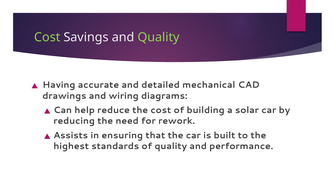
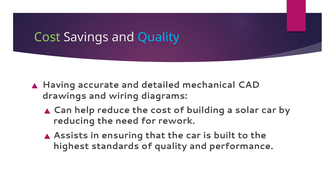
Quality at (159, 37) colour: light green -> light blue
